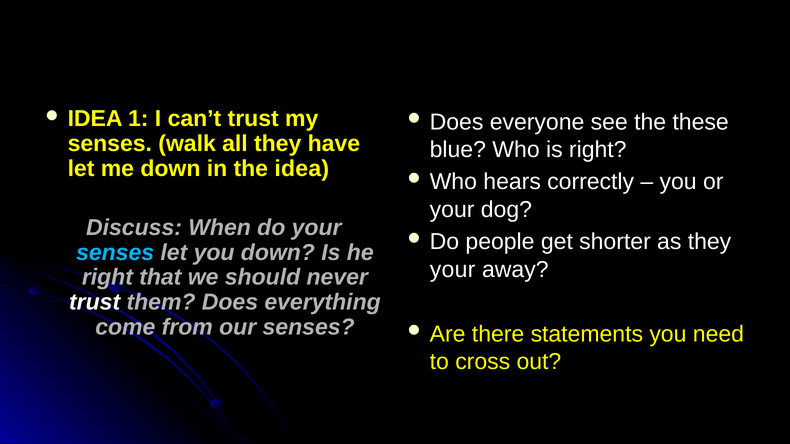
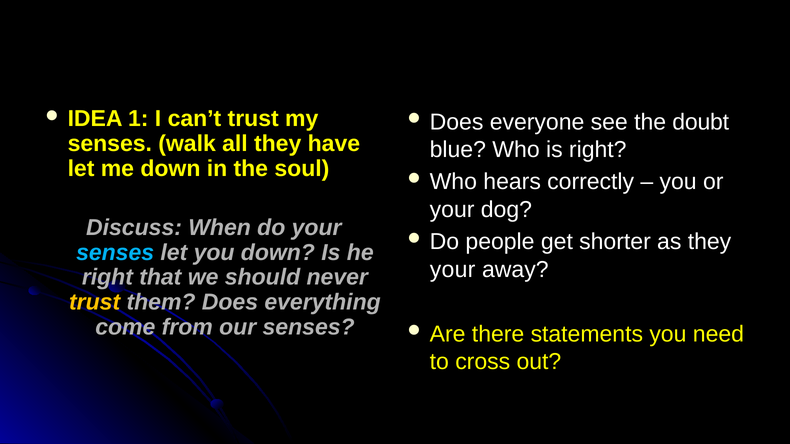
these: these -> doubt
the idea: idea -> soul
trust at (95, 302) colour: white -> yellow
